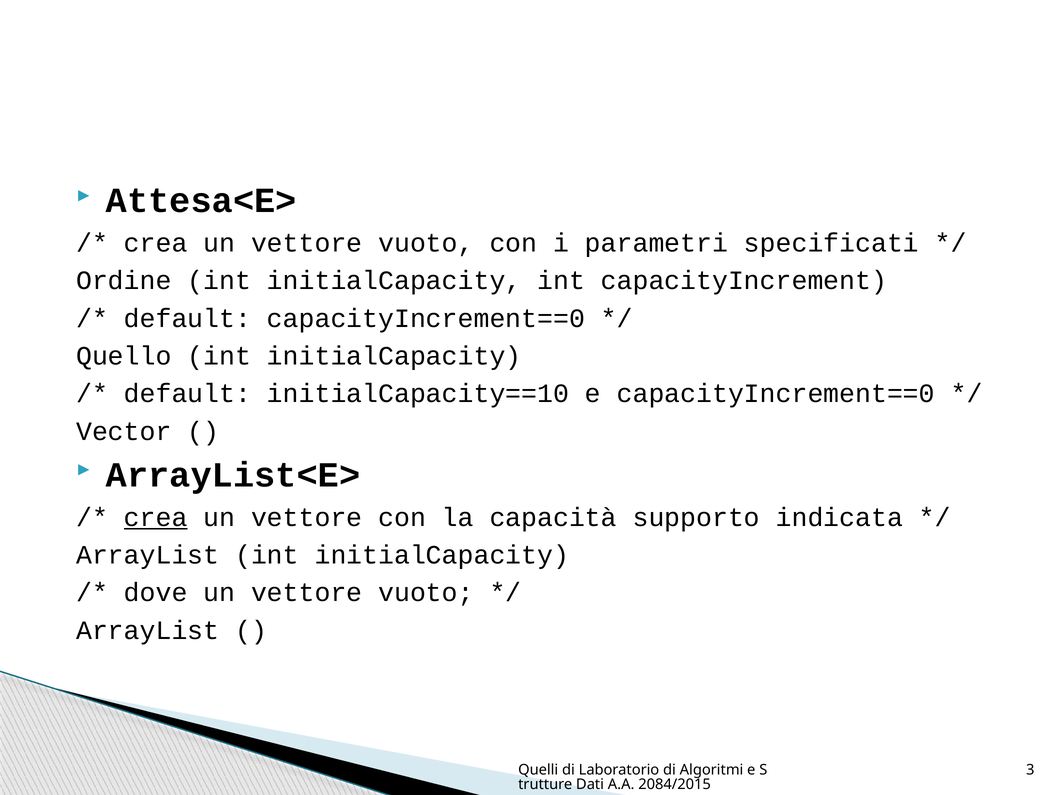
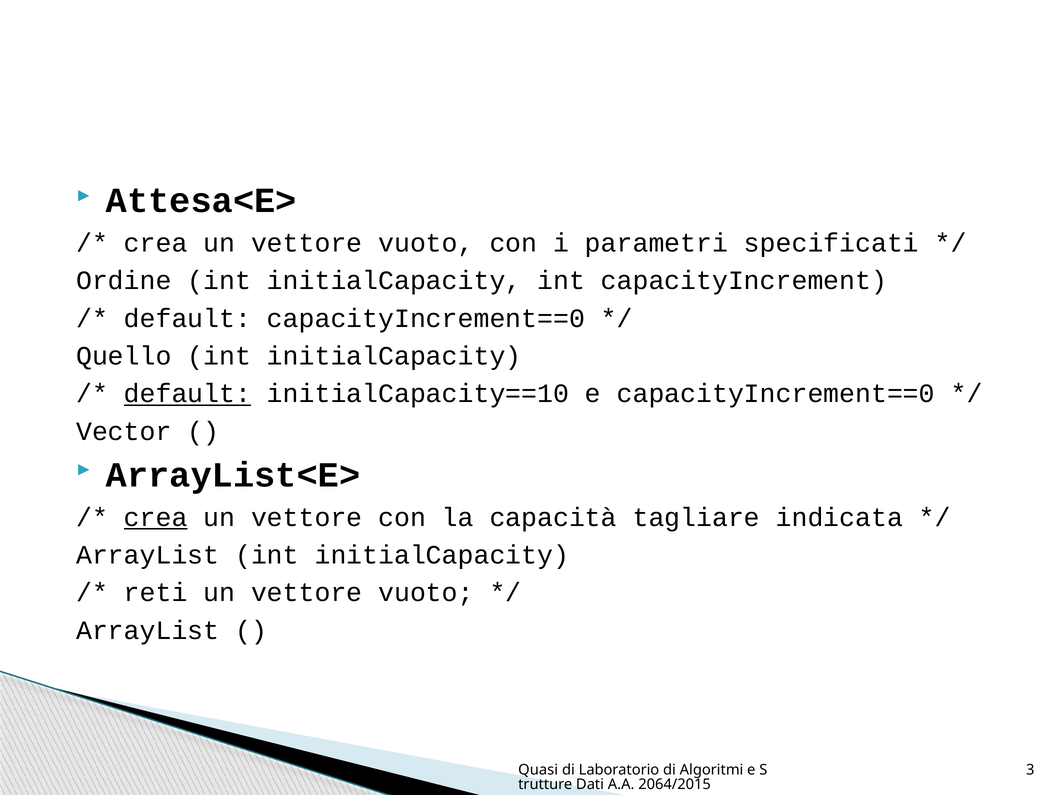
default at (187, 394) underline: none -> present
supporto: supporto -> tagliare
dove: dove -> reti
Quelli: Quelli -> Quasi
2084/2015: 2084/2015 -> 2064/2015
